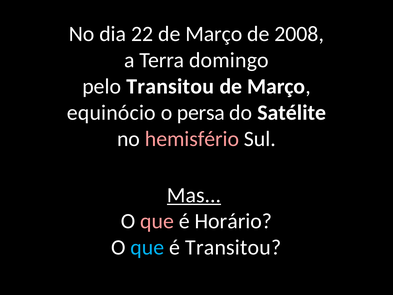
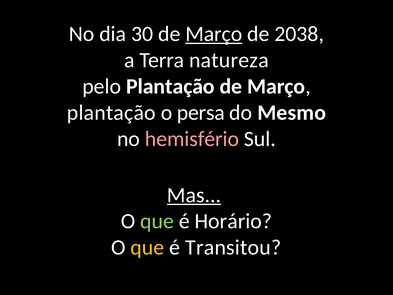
22: 22 -> 30
Março at (214, 34) underline: none -> present
2008: 2008 -> 2038
domingo: domingo -> natureza
pelo Transitou: Transitou -> Plantação
equinócio at (111, 113): equinócio -> plantação
Satélite: Satélite -> Mesmo
que at (157, 221) colour: pink -> light green
que at (147, 247) colour: light blue -> yellow
